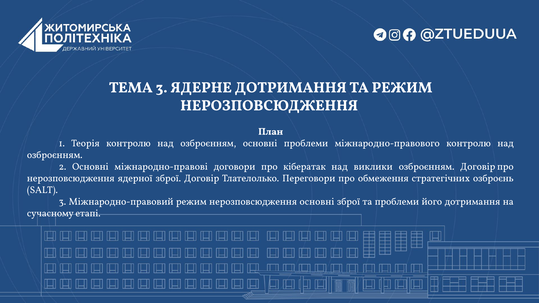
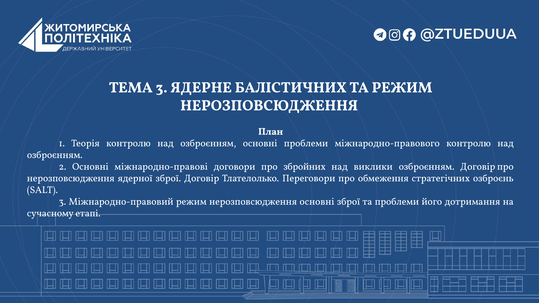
ЯДЕРНЕ ДОТРИМАННЯ: ДОТРИМАННЯ -> БАЛІСТИЧНИХ
кібератак: кібератак -> збройних
